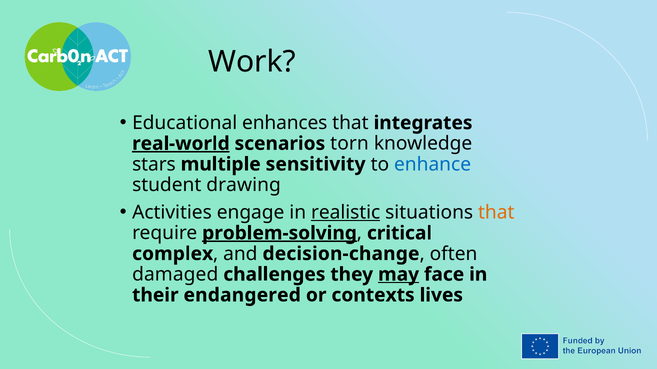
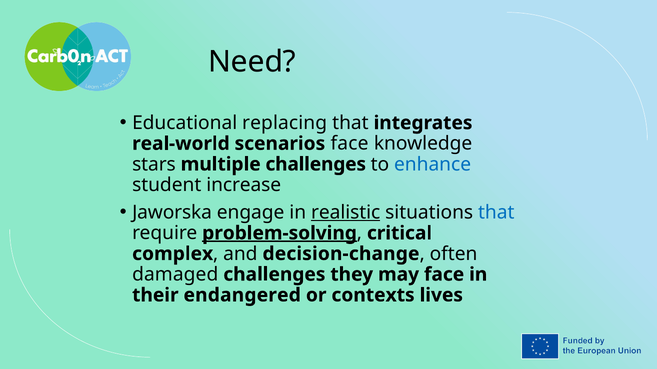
Work: Work -> Need
enhances: enhances -> replacing
real-world underline: present -> none
scenarios torn: torn -> face
multiple sensitivity: sensitivity -> challenges
drawing: drawing -> increase
Activities: Activities -> Jaworska
that at (496, 213) colour: orange -> blue
may underline: present -> none
